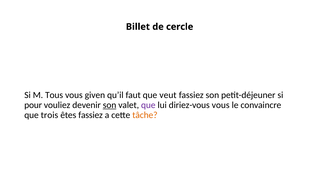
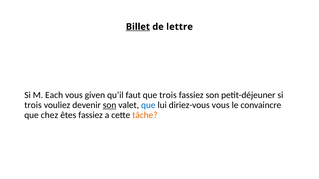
Billet underline: none -> present
cercle: cercle -> lettre
Tous: Tous -> Each
que veut: veut -> trois
pour at (33, 105): pour -> trois
que at (148, 105) colour: purple -> blue
trois: trois -> chez
